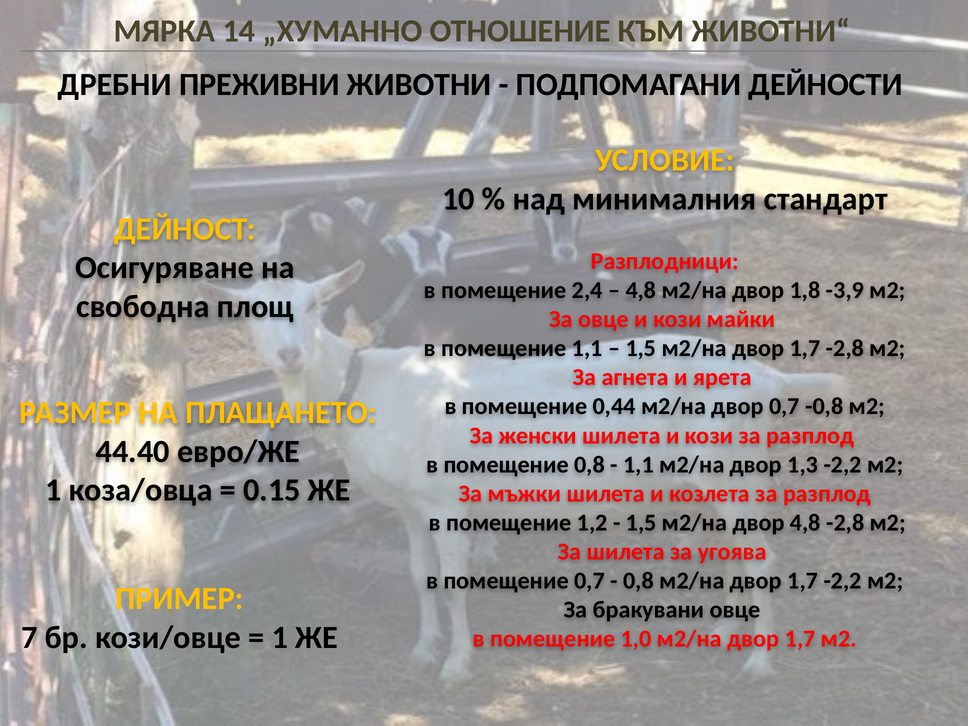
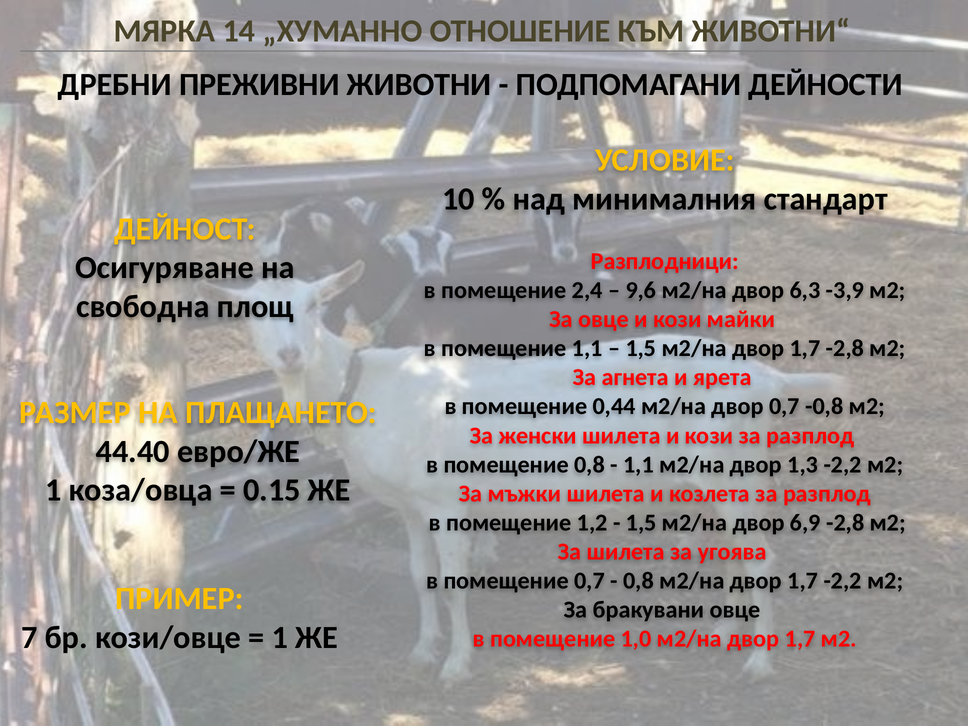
4,8 at (641, 290): 4,8 -> 9,6
1,8: 1,8 -> 6,3
двор 4,8: 4,8 -> 6,9
